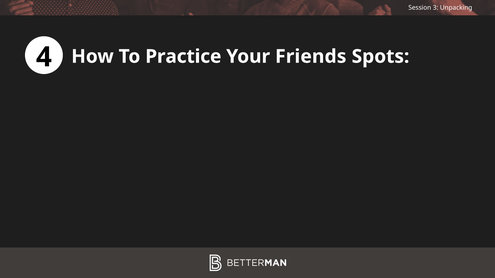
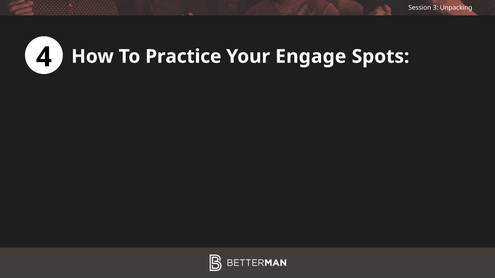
Friends: Friends -> Engage
